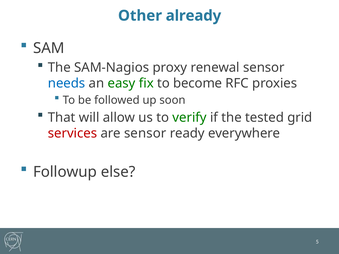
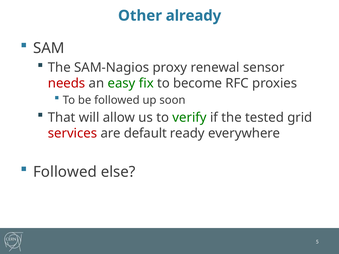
needs colour: blue -> red
are sensor: sensor -> default
Followup at (65, 172): Followup -> Followed
